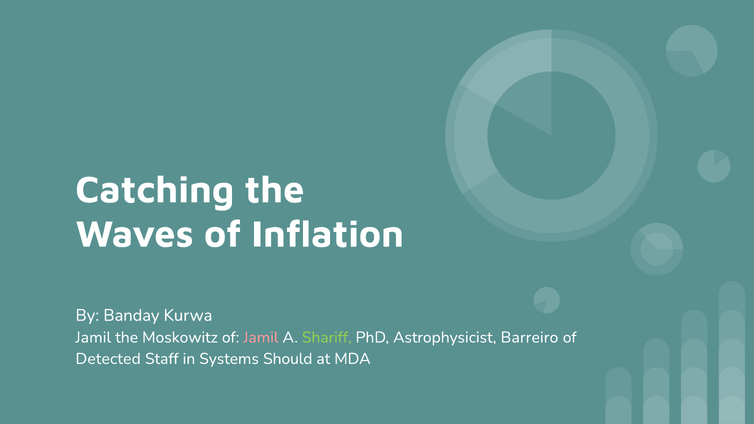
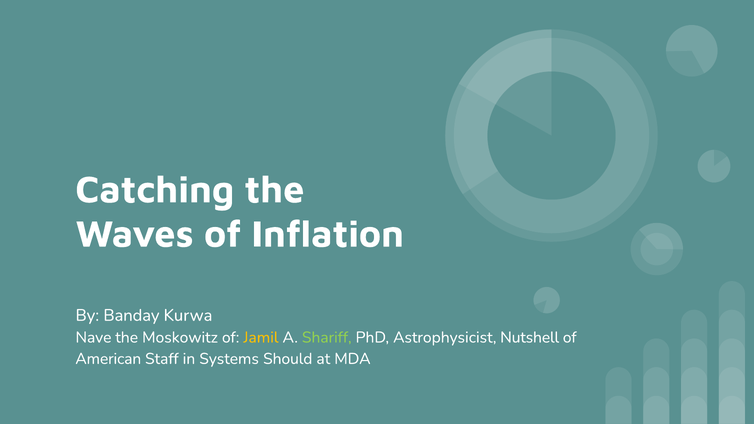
Jamil at (93, 337): Jamil -> Nave
Jamil at (261, 337) colour: pink -> yellow
Barreiro: Barreiro -> Nutshell
Detected: Detected -> American
